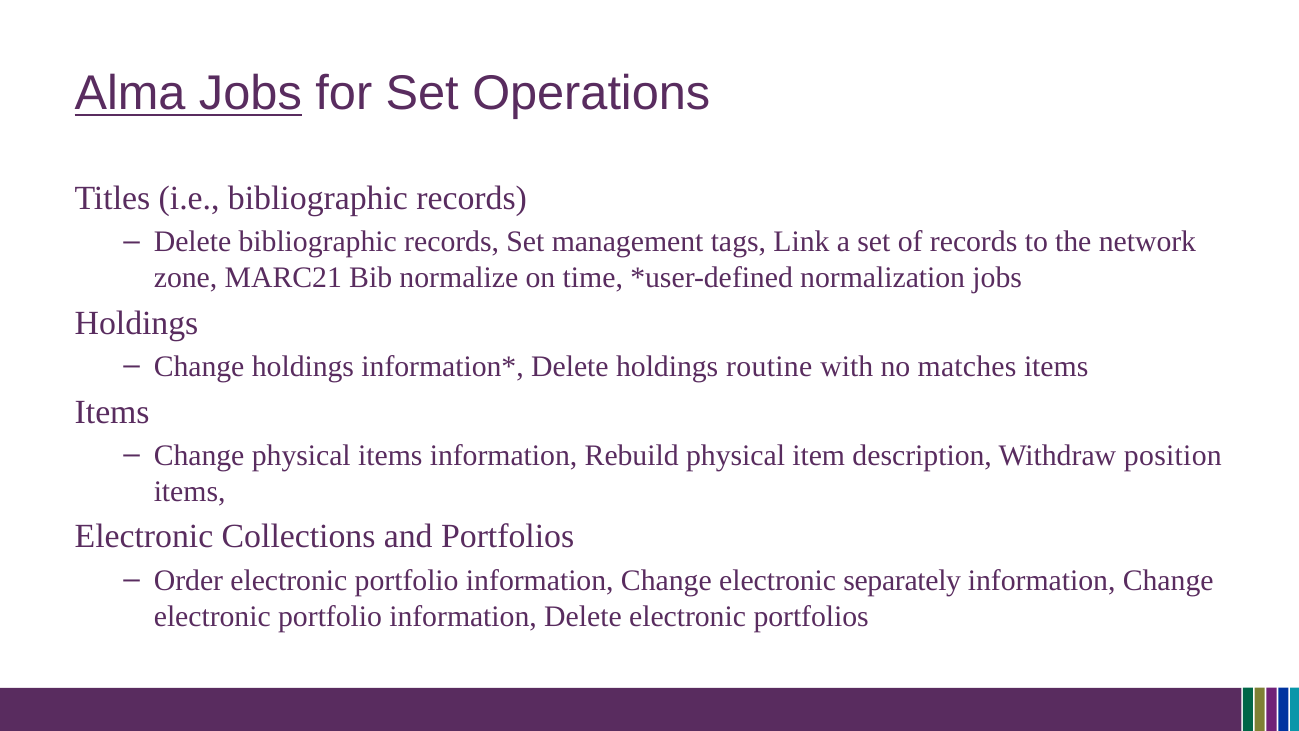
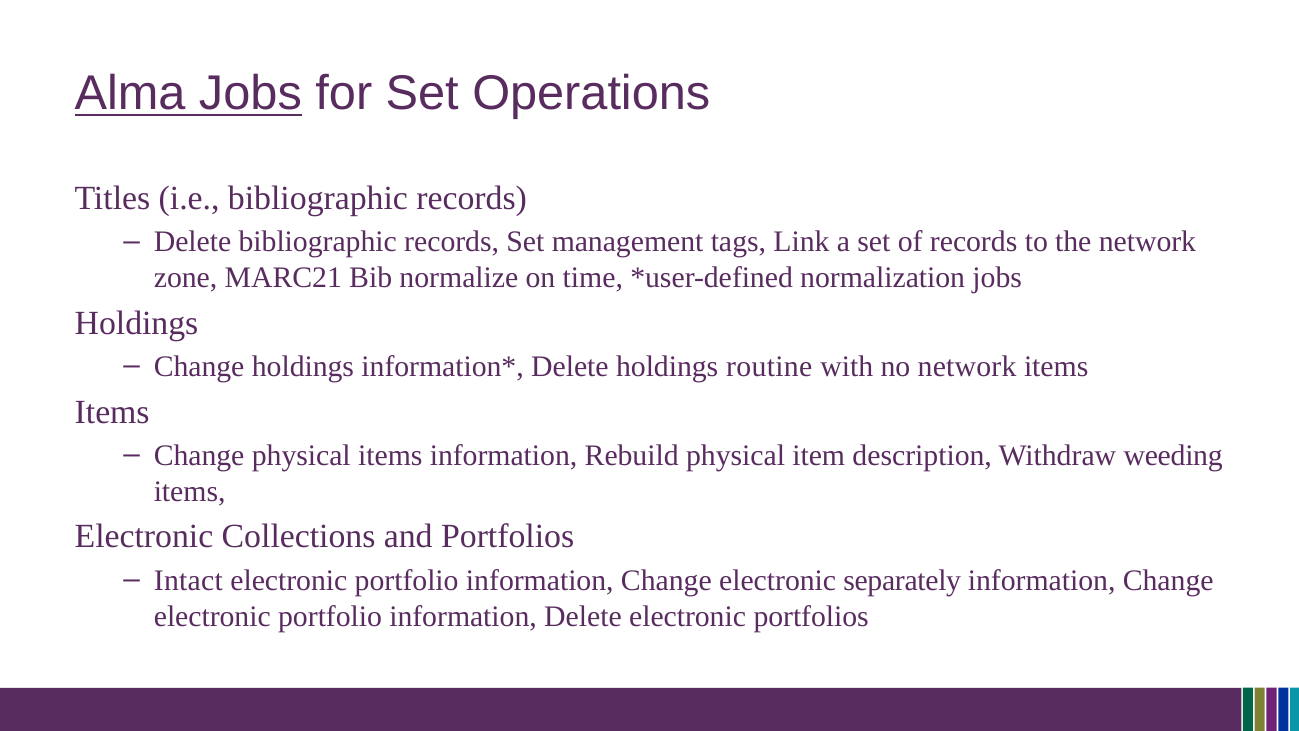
no matches: matches -> network
position: position -> weeding
Order: Order -> Intact
